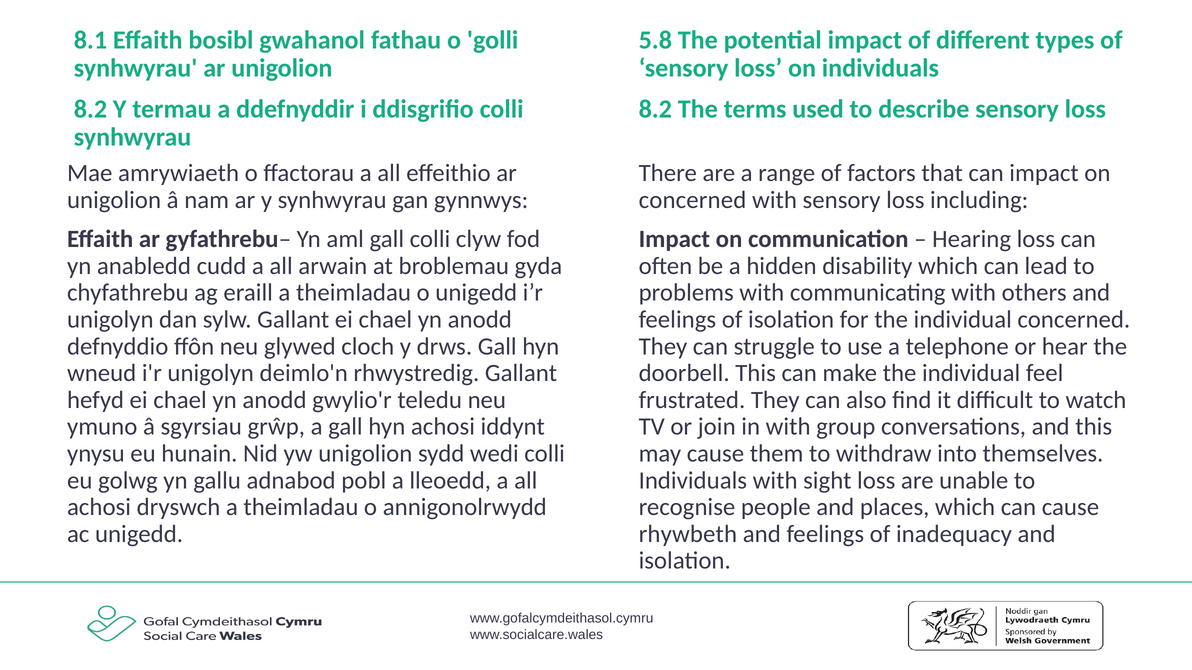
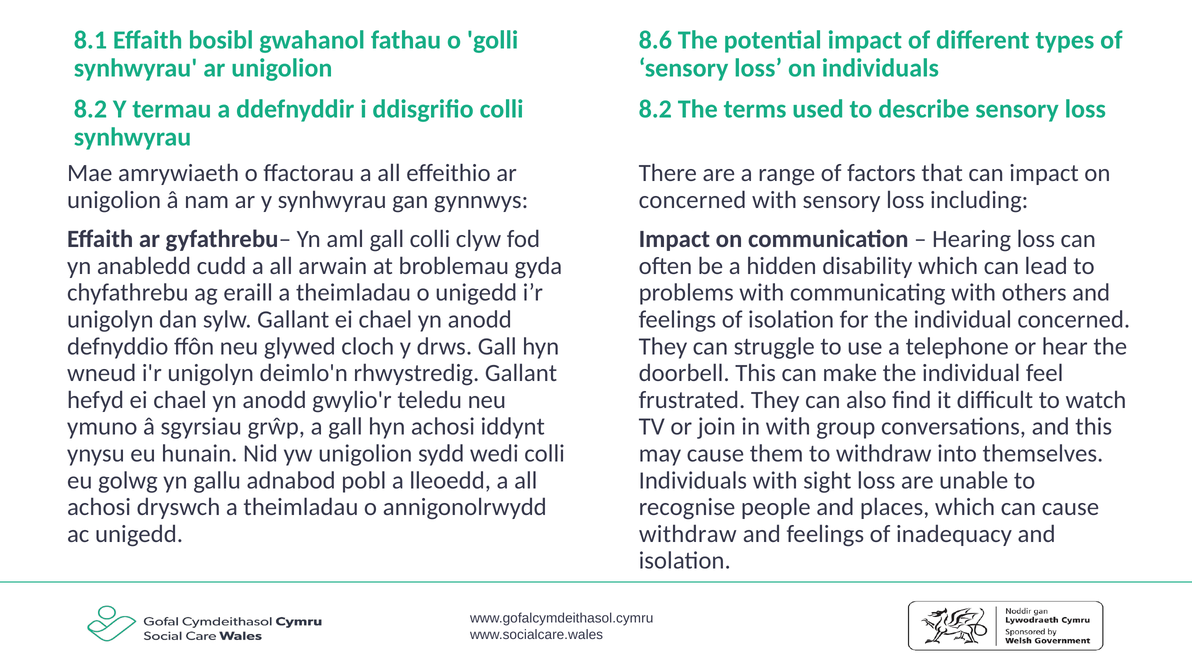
5.8: 5.8 -> 8.6
rhywbeth at (688, 534): rhywbeth -> withdraw
